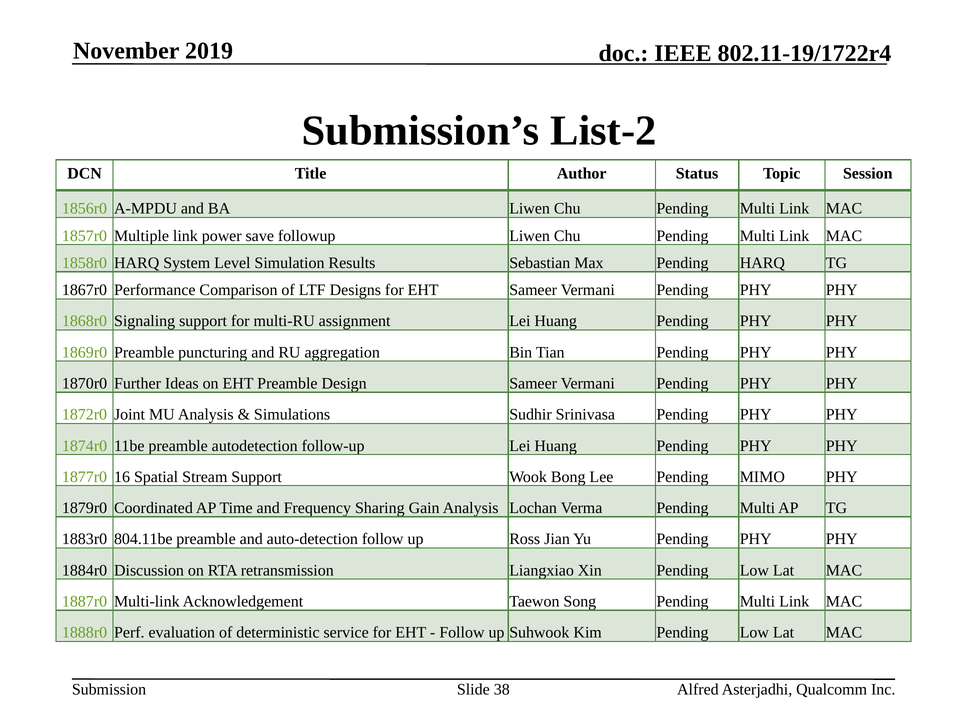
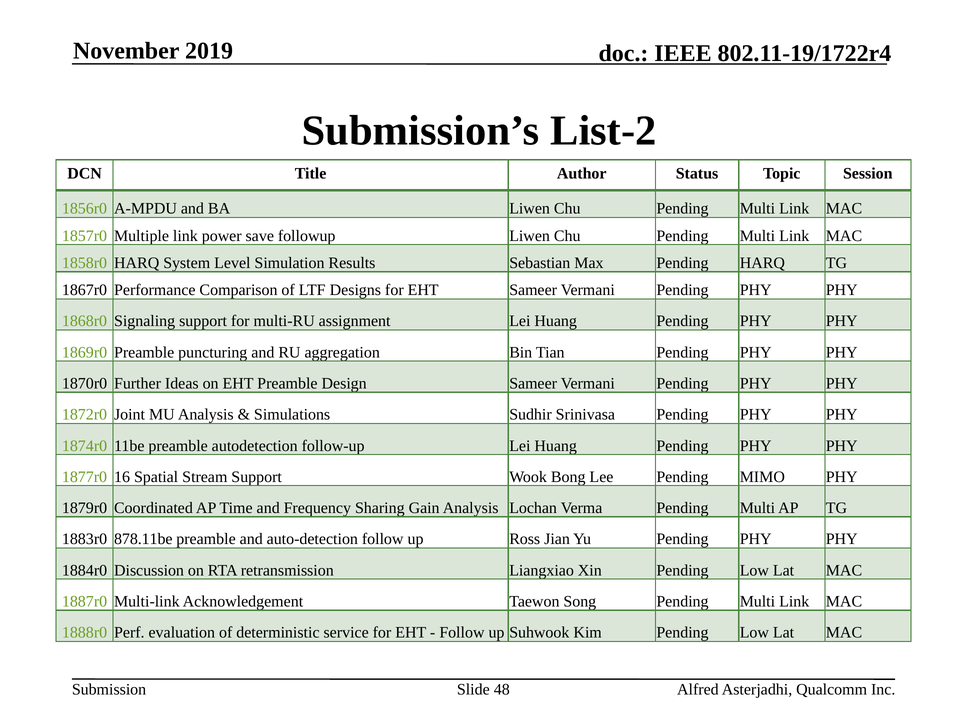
804.11be: 804.11be -> 878.11be
38: 38 -> 48
